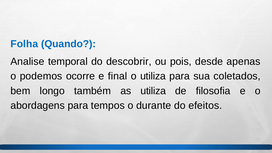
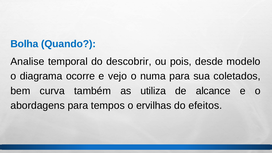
Folha: Folha -> Bolha
apenas: apenas -> modelo
podemos: podemos -> diagrama
final: final -> vejo
o utiliza: utiliza -> numa
longo: longo -> curva
filosofia: filosofia -> alcance
durante: durante -> ervilhas
